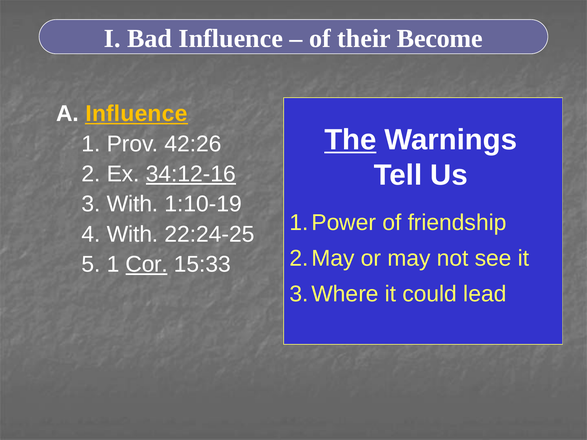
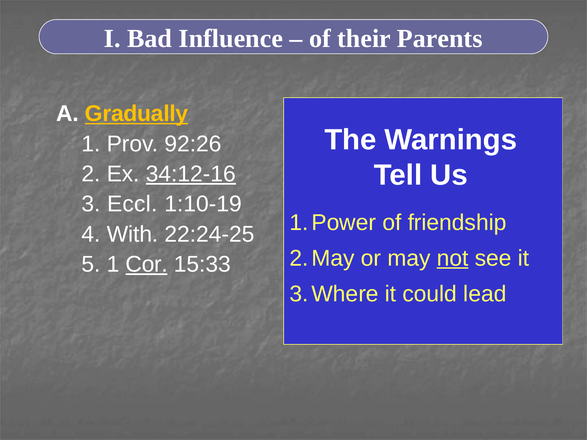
Become: Become -> Parents
A Influence: Influence -> Gradually
The underline: present -> none
42:26: 42:26 -> 92:26
3 With: With -> Eccl
not underline: none -> present
